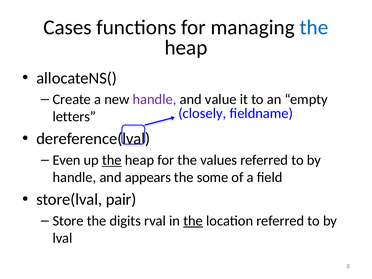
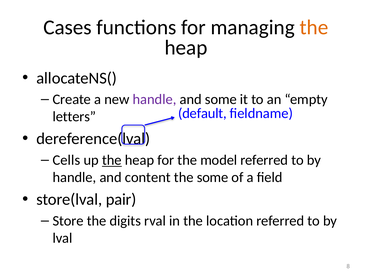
the at (314, 27) colour: blue -> orange
and value: value -> some
closely: closely -> default
Even: Even -> Cells
values: values -> model
appears: appears -> content
the at (193, 221) underline: present -> none
